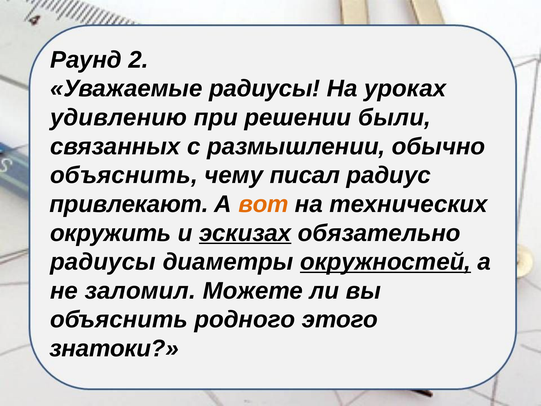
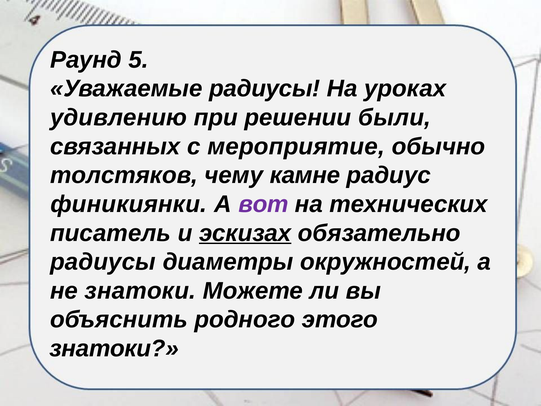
2: 2 -> 5
размышлении: размышлении -> мероприятие
объяснить at (124, 175): объяснить -> толстяков
писал: писал -> камне
привлекают: привлекают -> финикиянки
вот colour: orange -> purple
окружить: окружить -> писатель
окружностей underline: present -> none
не заломил: заломил -> знатоки
